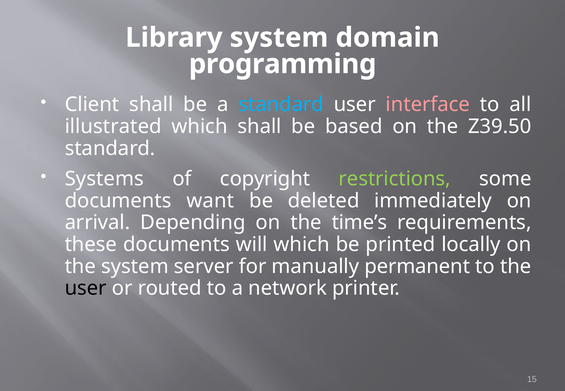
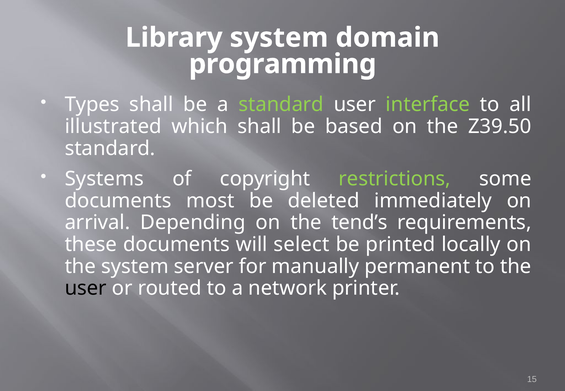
Client: Client -> Types
standard at (281, 105) colour: light blue -> light green
interface colour: pink -> light green
want: want -> most
time’s: time’s -> tend’s
will which: which -> select
